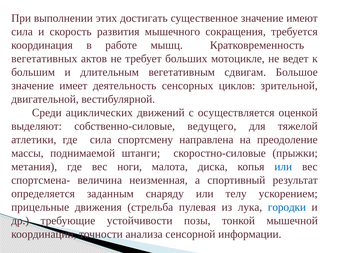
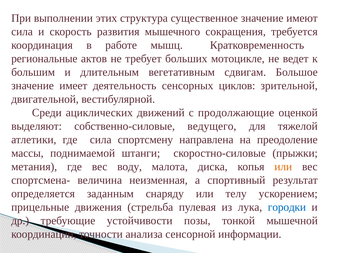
достигать: достигать -> структура
вегетативных: вегетативных -> региональные
осуществляется: осуществляется -> продолжающие
ноги: ноги -> воду
или at (283, 167) colour: blue -> orange
